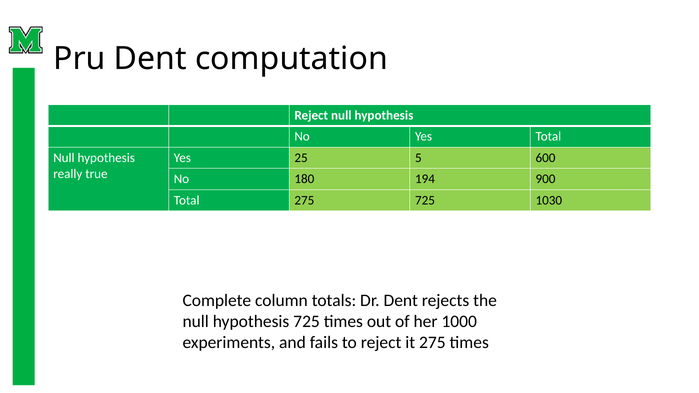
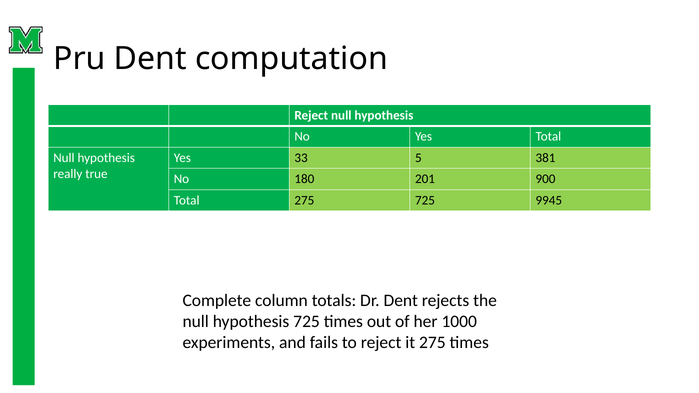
25: 25 -> 33
600: 600 -> 381
194: 194 -> 201
1030: 1030 -> 9945
